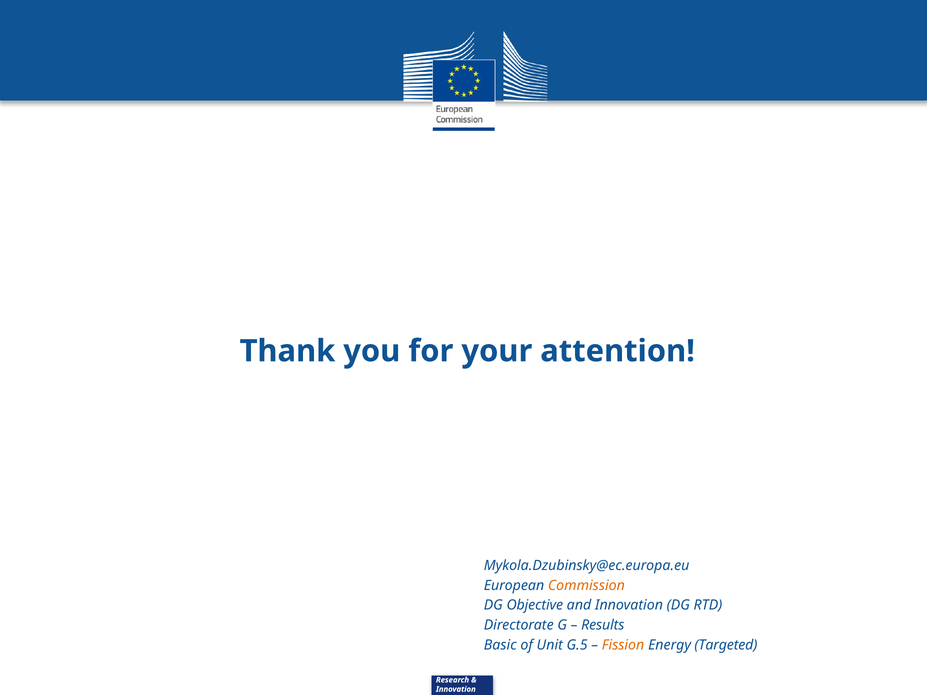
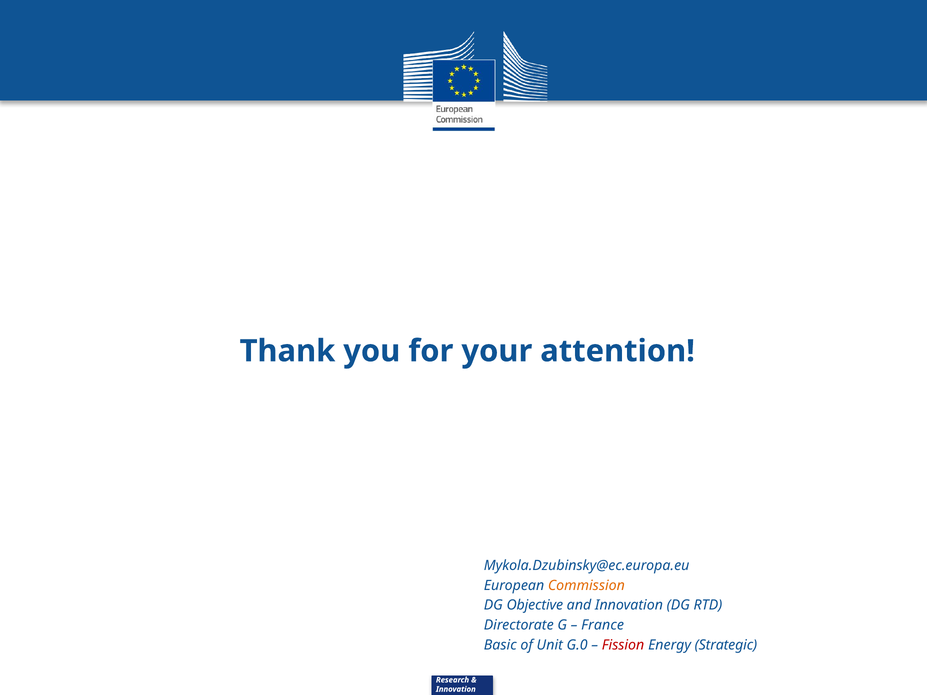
Results: Results -> France
G.5: G.5 -> G.0
Fission colour: orange -> red
Targeted: Targeted -> Strategic
